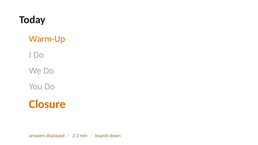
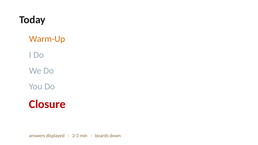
Closure colour: orange -> red
